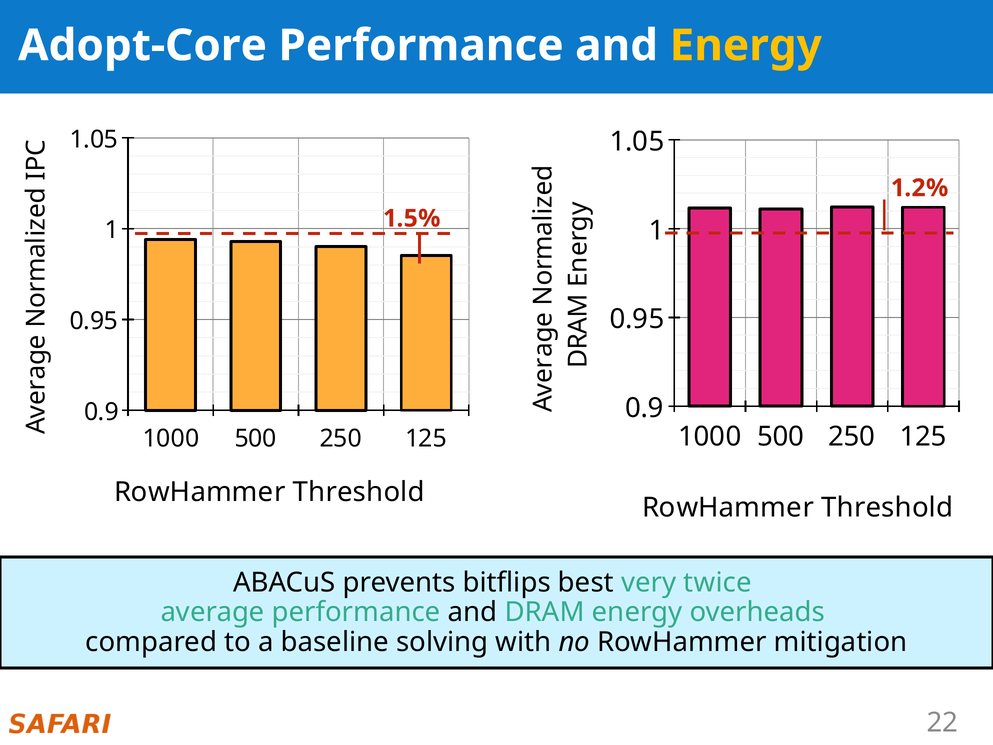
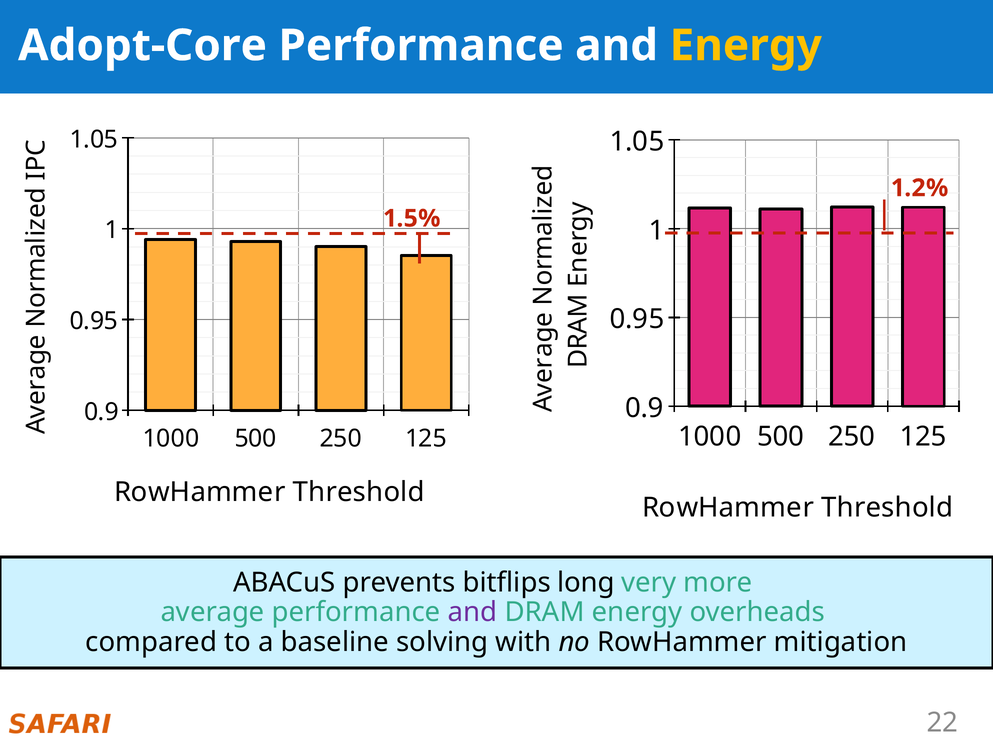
best: best -> long
twice: twice -> more
and at (473, 612) colour: black -> purple
